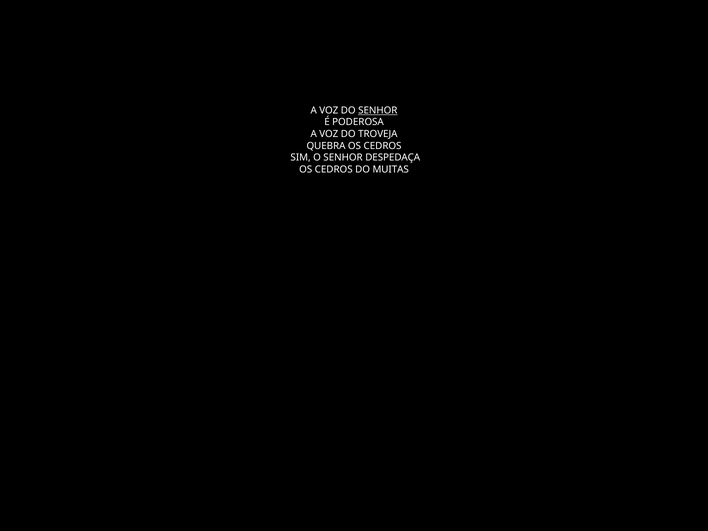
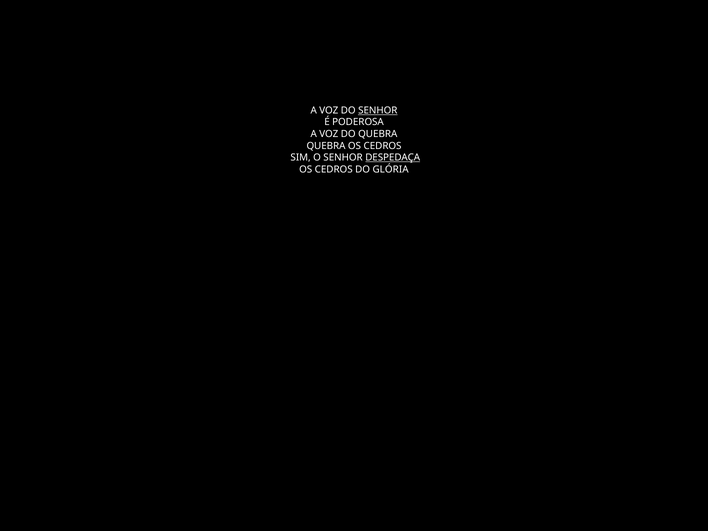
DO TROVEJA: TROVEJA -> QUEBRA
DESPEDAÇA underline: none -> present
MUITAS: MUITAS -> GLÓRIA
